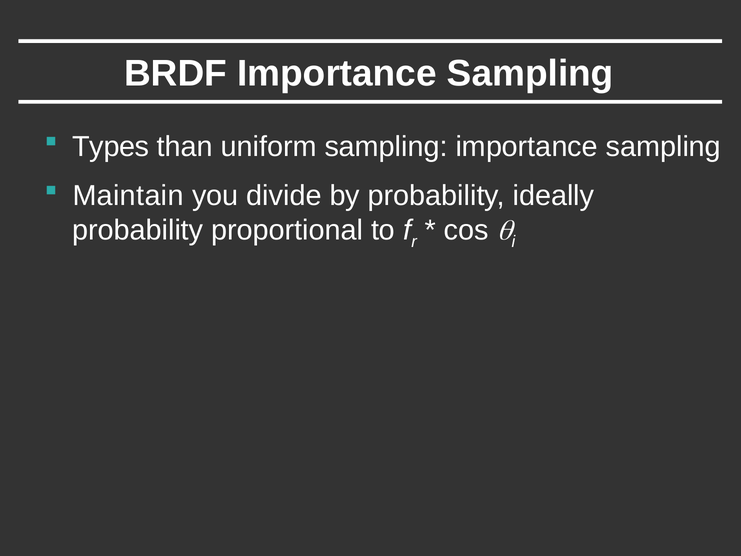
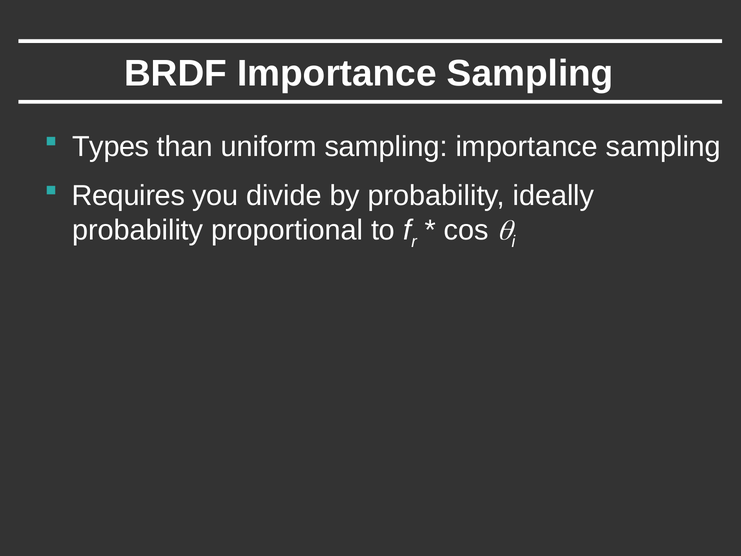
Maintain: Maintain -> Requires
